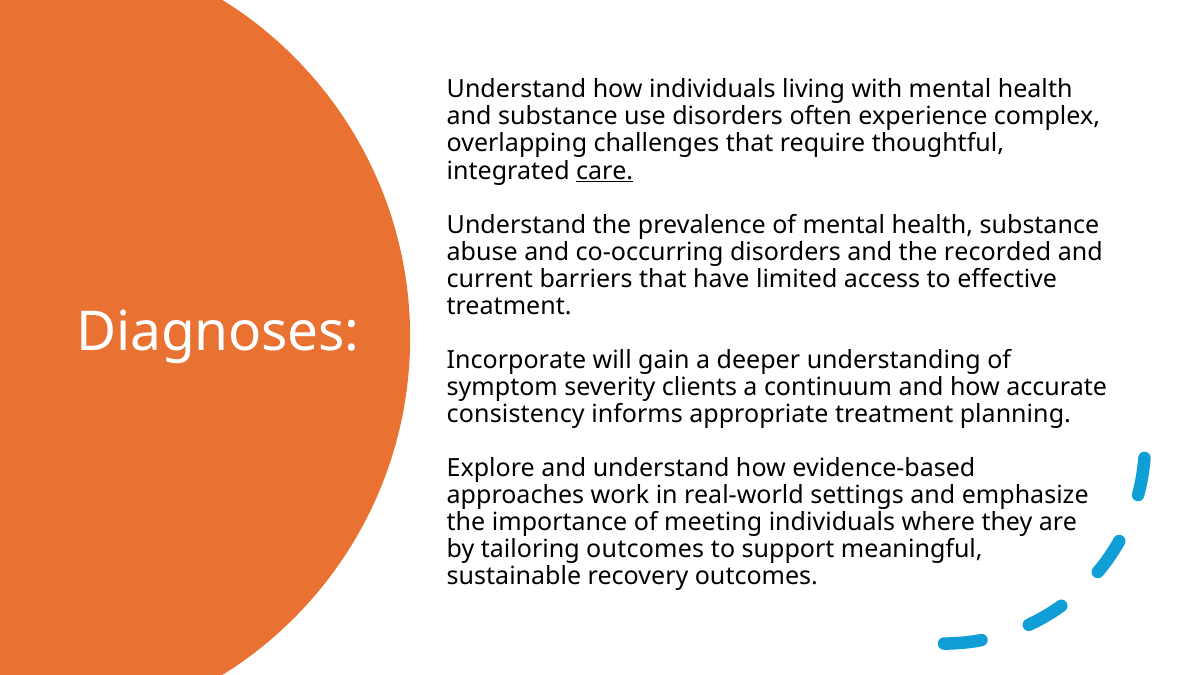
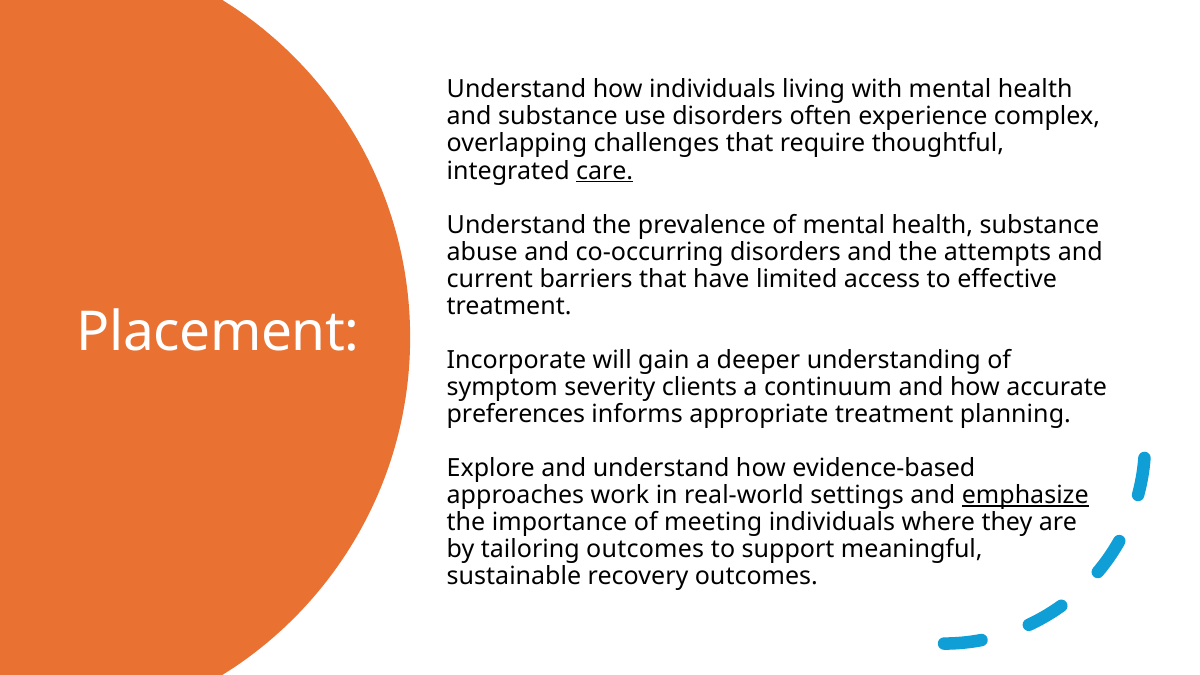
recorded: recorded -> attempts
Diagnoses: Diagnoses -> Placement
consistency: consistency -> preferences
emphasize underline: none -> present
